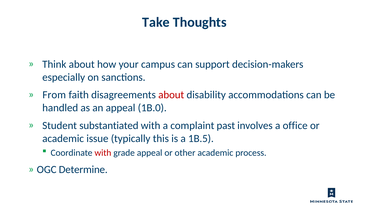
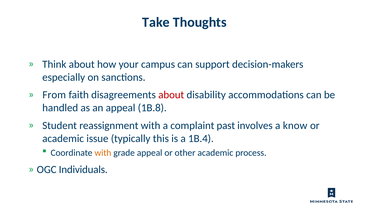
1B.0: 1B.0 -> 1B.8
substantiated: substantiated -> reassignment
office: office -> know
1B.5: 1B.5 -> 1B.4
with at (103, 153) colour: red -> orange
Determine: Determine -> Individuals
